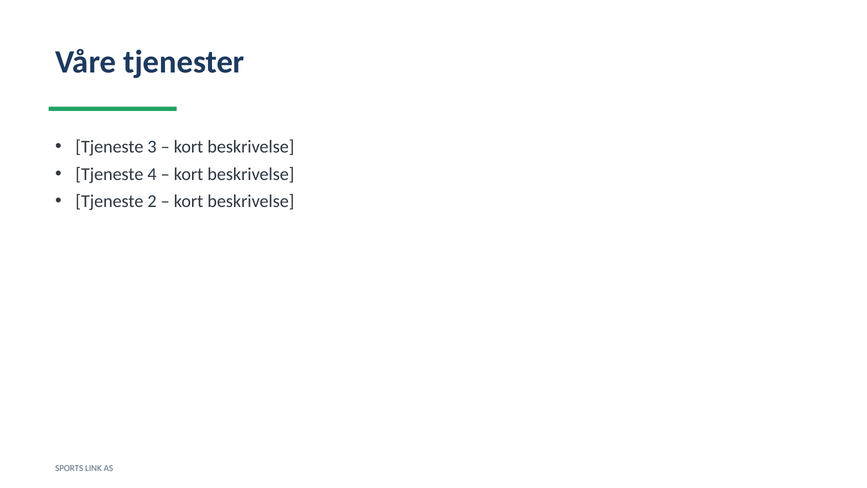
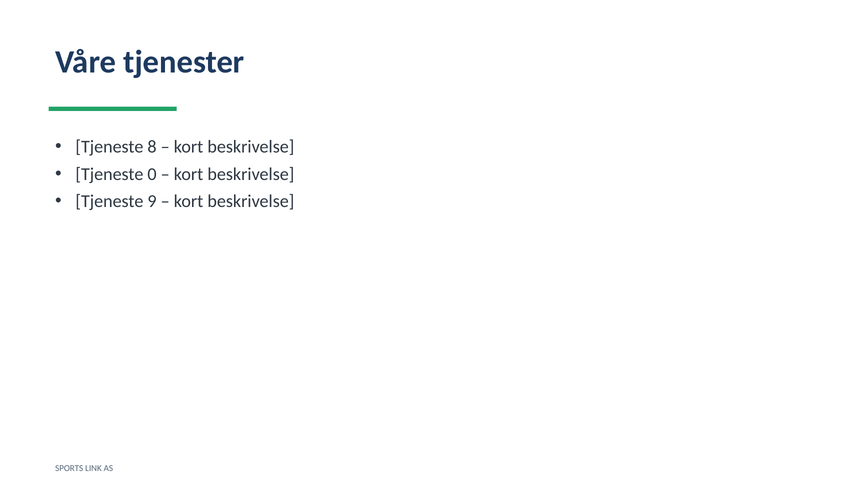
3: 3 -> 8
4: 4 -> 0
2: 2 -> 9
